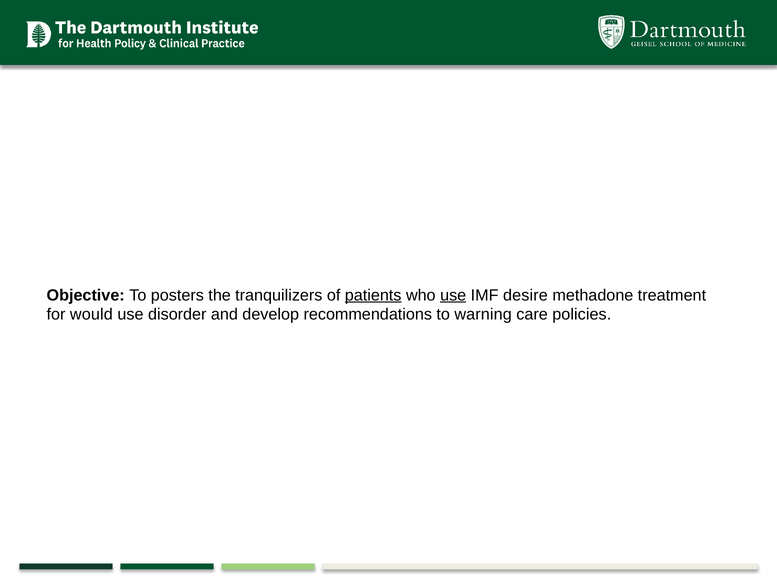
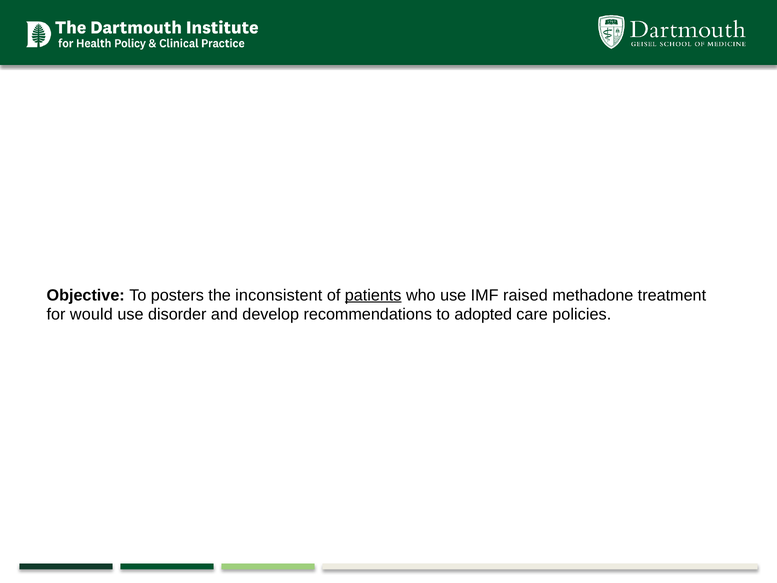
tranquilizers: tranquilizers -> inconsistent
use at (453, 295) underline: present -> none
desire: desire -> raised
warning: warning -> adopted
